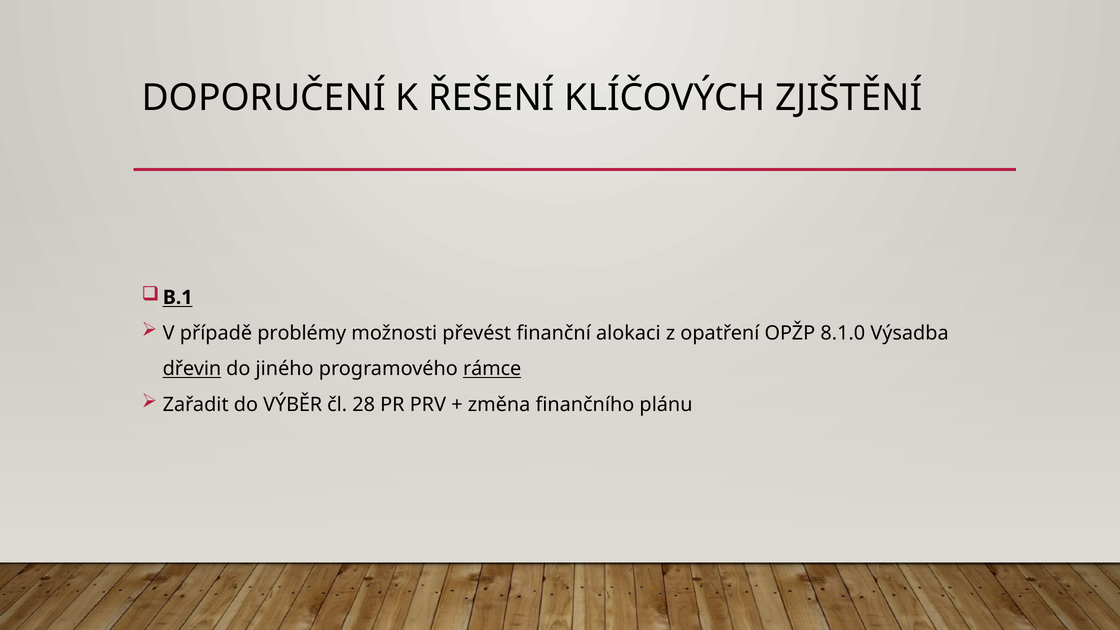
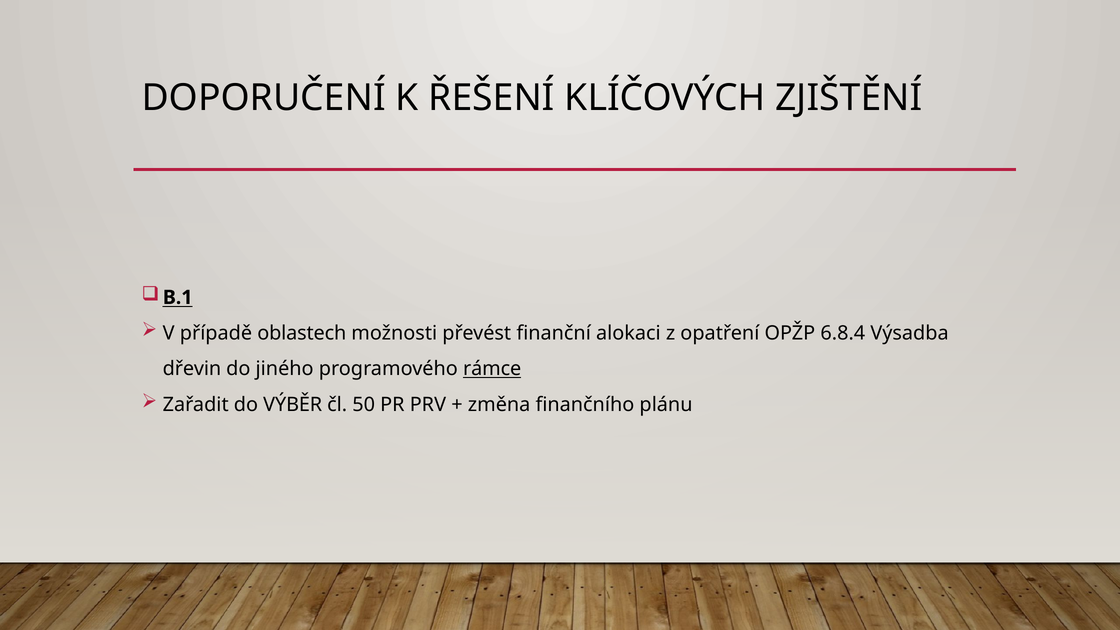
problémy: problémy -> oblastech
8.1.0: 8.1.0 -> 6.8.4
dřevin underline: present -> none
28: 28 -> 50
